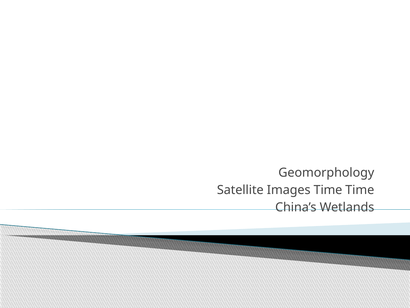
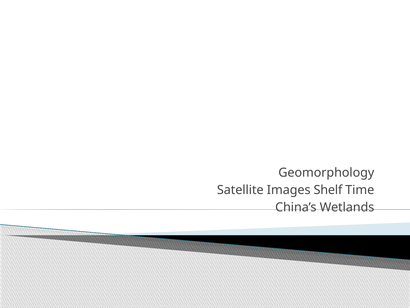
Images Time: Time -> Shelf
